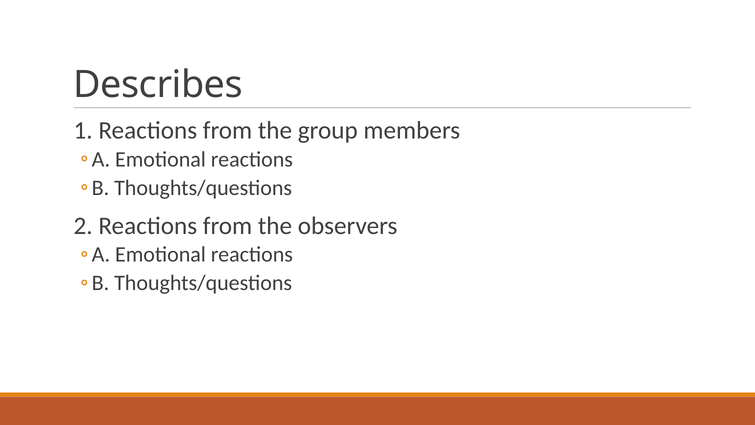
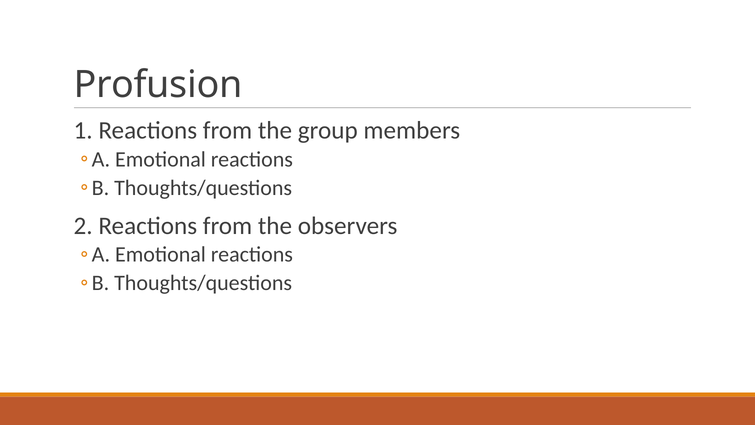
Describes: Describes -> Profusion
